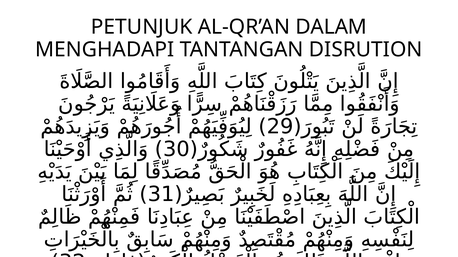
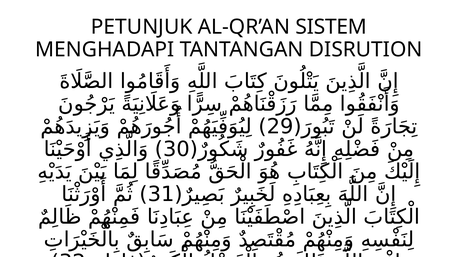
DALAM: DALAM -> SISTEM
